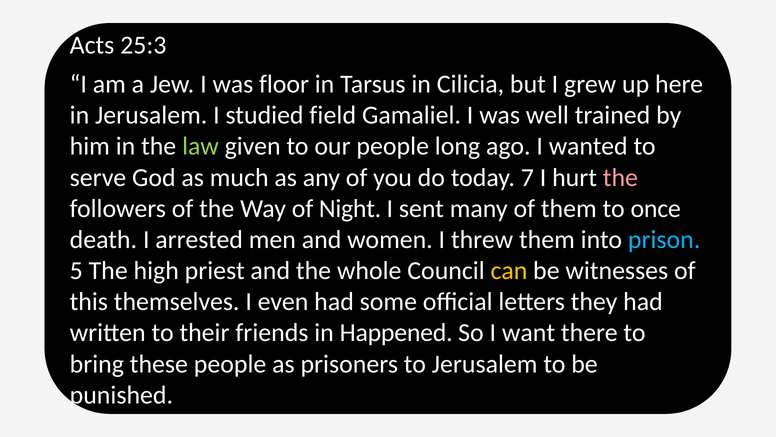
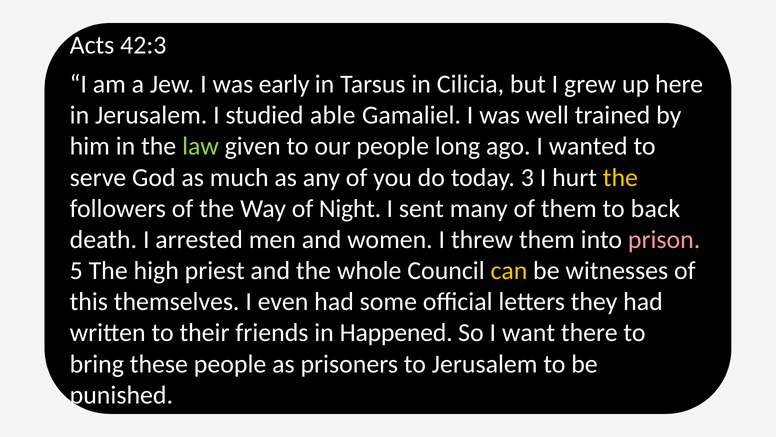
25:3: 25:3 -> 42:3
floor: floor -> early
field: field -> able
7: 7 -> 3
the at (620, 177) colour: pink -> yellow
once: once -> back
prison colour: light blue -> pink
